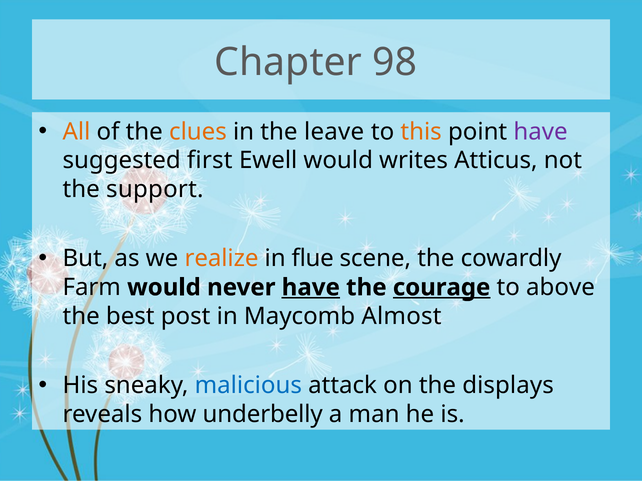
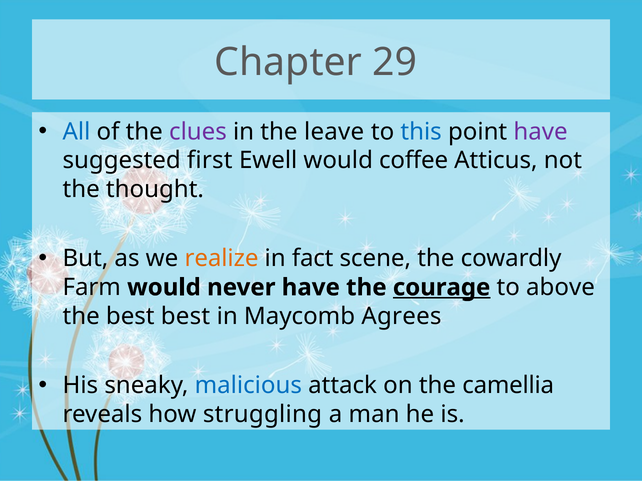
98: 98 -> 29
All colour: orange -> blue
clues colour: orange -> purple
this colour: orange -> blue
writes: writes -> coffee
support: support -> thought
flue: flue -> fact
have at (311, 288) underline: present -> none
best post: post -> best
Almost: Almost -> Agrees
displays: displays -> camellia
underbelly: underbelly -> struggling
